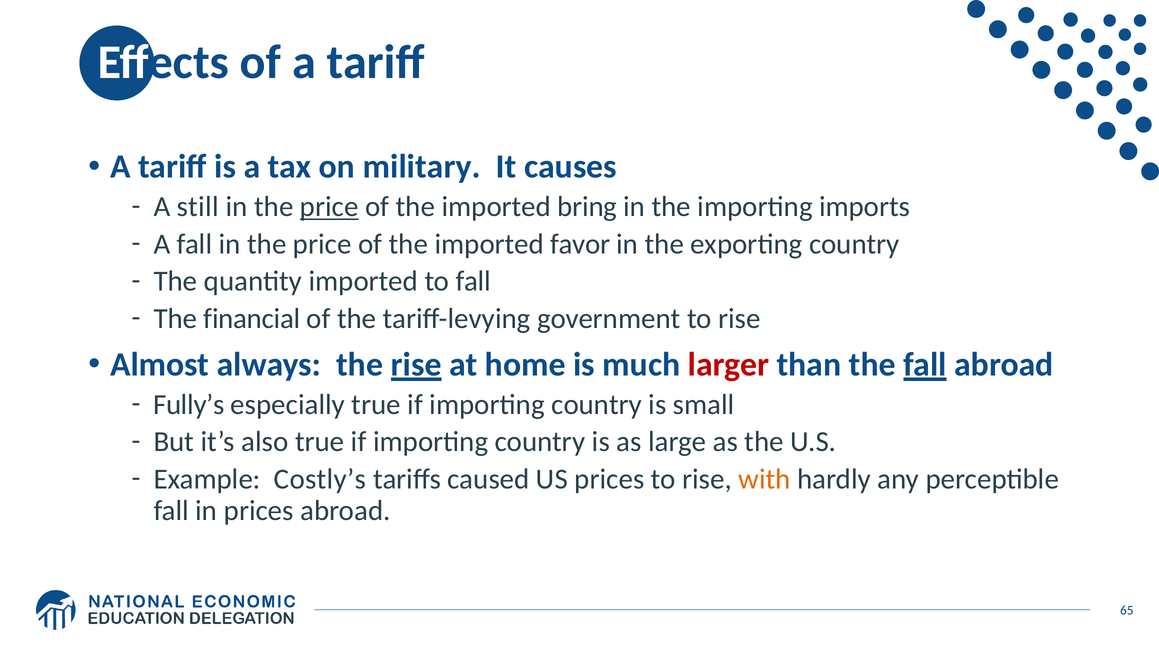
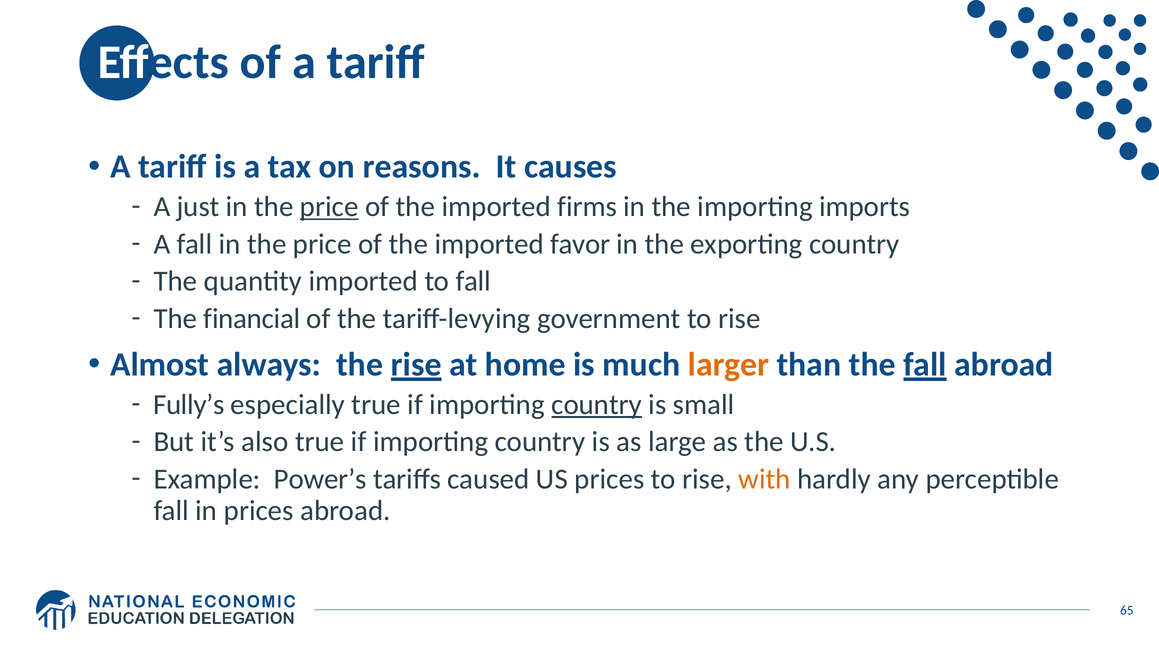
military: military -> reasons
still: still -> just
bring: bring -> firms
larger colour: red -> orange
country at (597, 405) underline: none -> present
Costly’s: Costly’s -> Power’s
